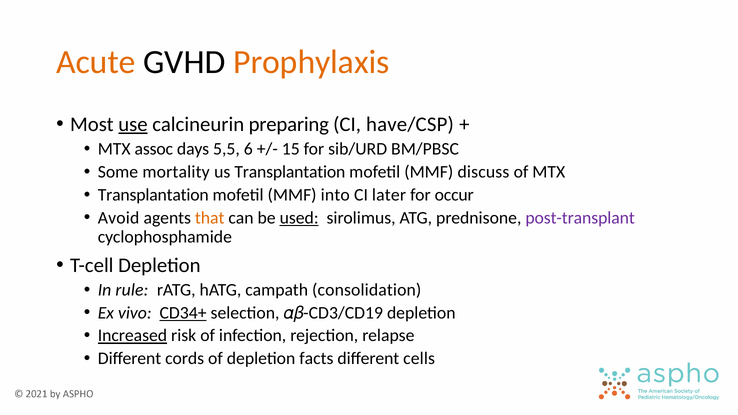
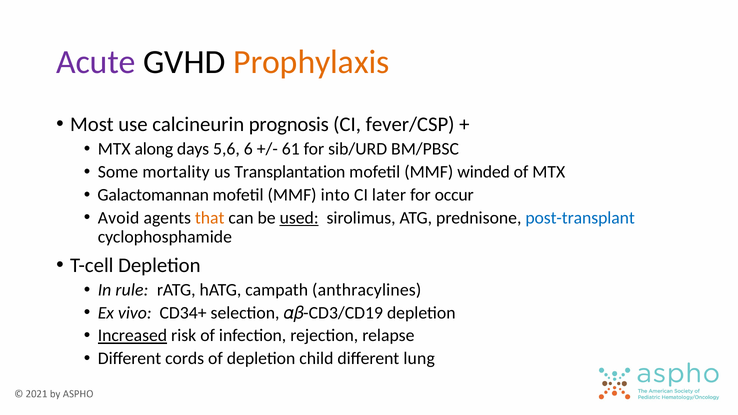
Acute colour: orange -> purple
use underline: present -> none
preparing: preparing -> prognosis
have/CSP: have/CSP -> fever/CSP
assoc: assoc -> along
5,5: 5,5 -> 5,6
15: 15 -> 61
discuss: discuss -> winded
Transplantation at (153, 195): Transplantation -> Galactomannan
post-transplant colour: purple -> blue
consolidation: consolidation -> anthracylines
CD34+ underline: present -> none
facts: facts -> child
cells: cells -> lung
